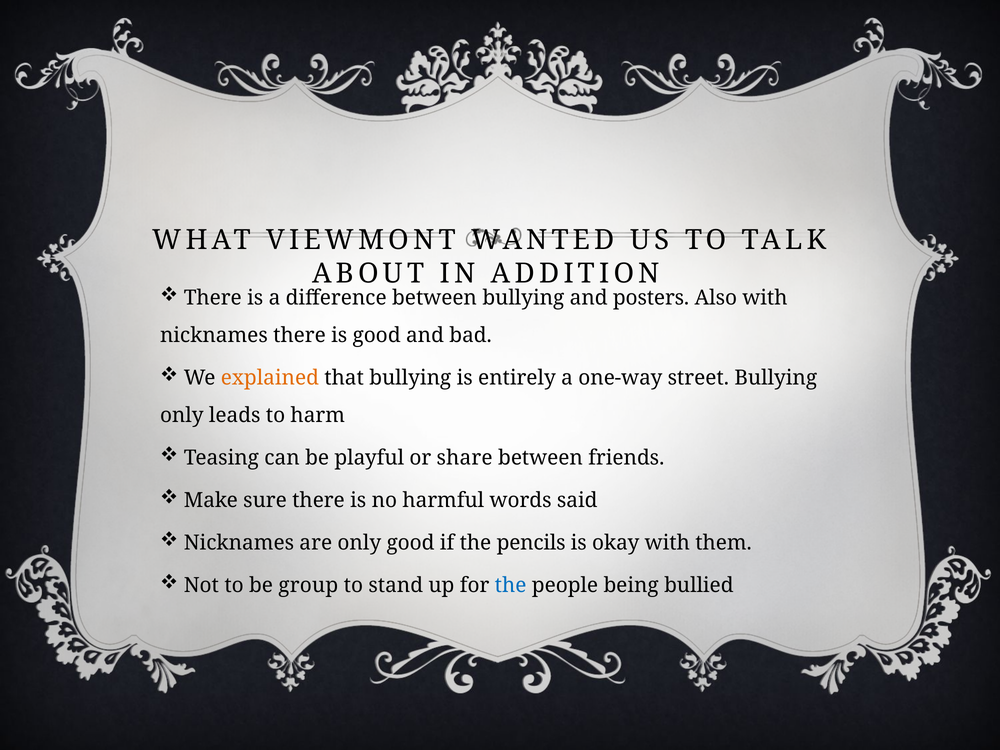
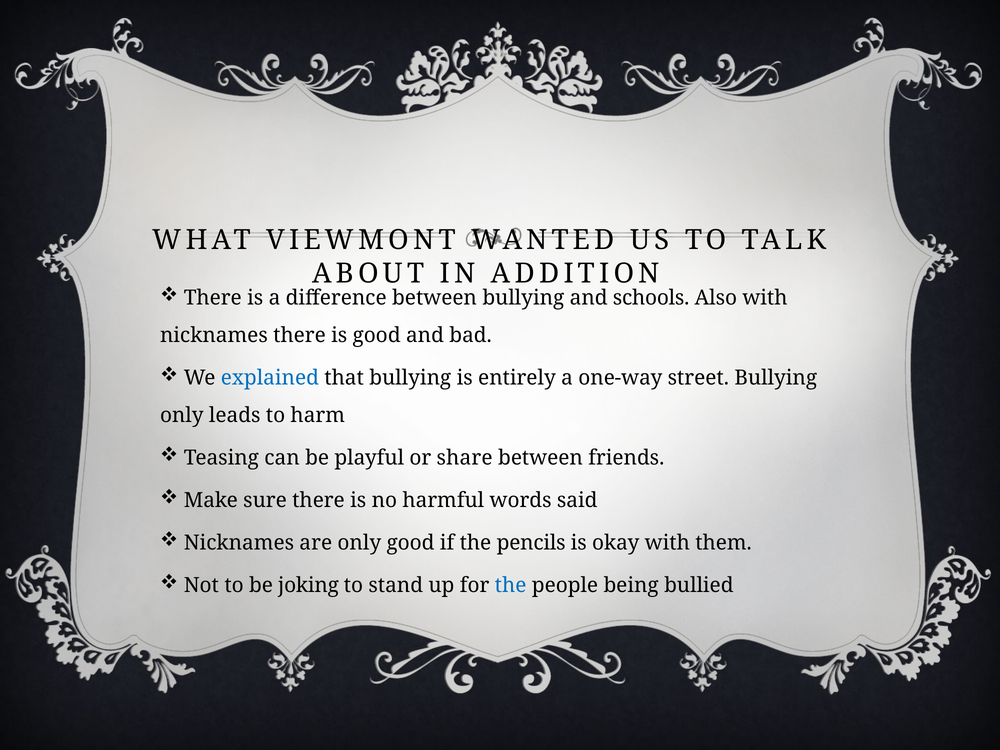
posters: posters -> schools
explained colour: orange -> blue
group: group -> joking
